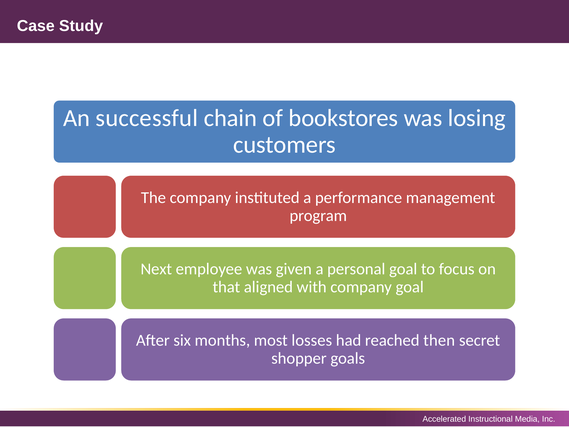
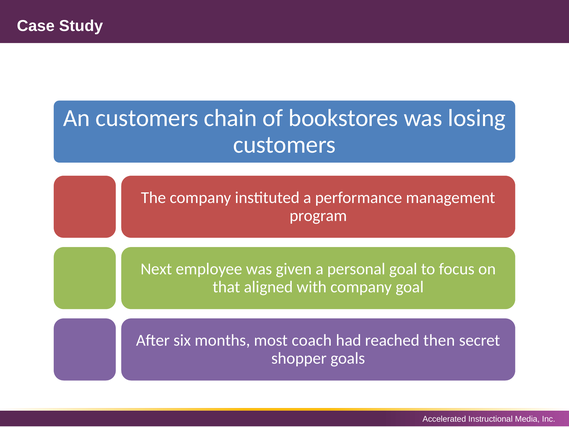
An successful: successful -> customers
losses: losses -> coach
